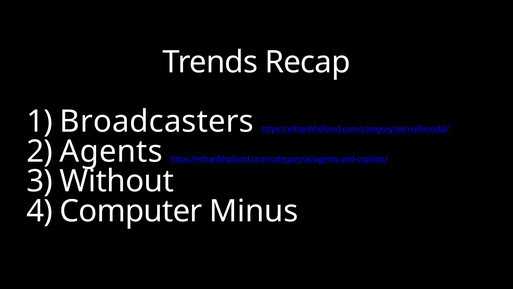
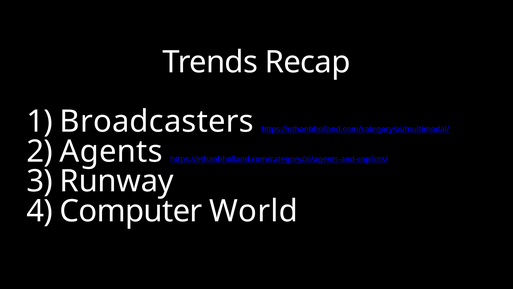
Without: Without -> Runway
Minus: Minus -> World
